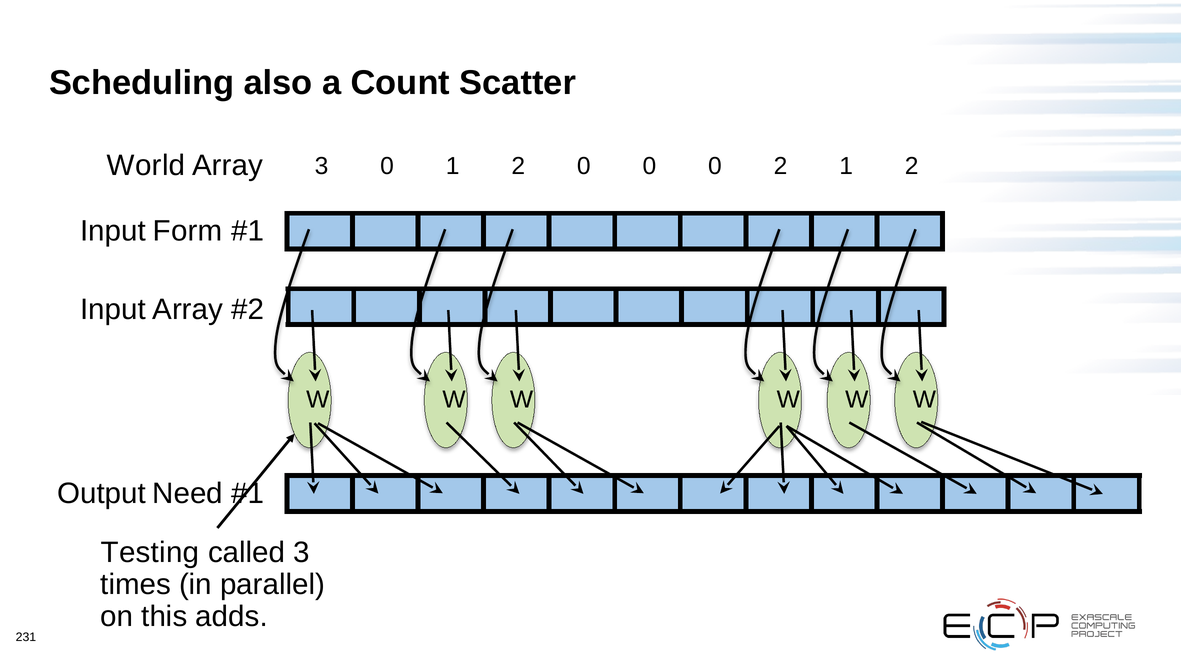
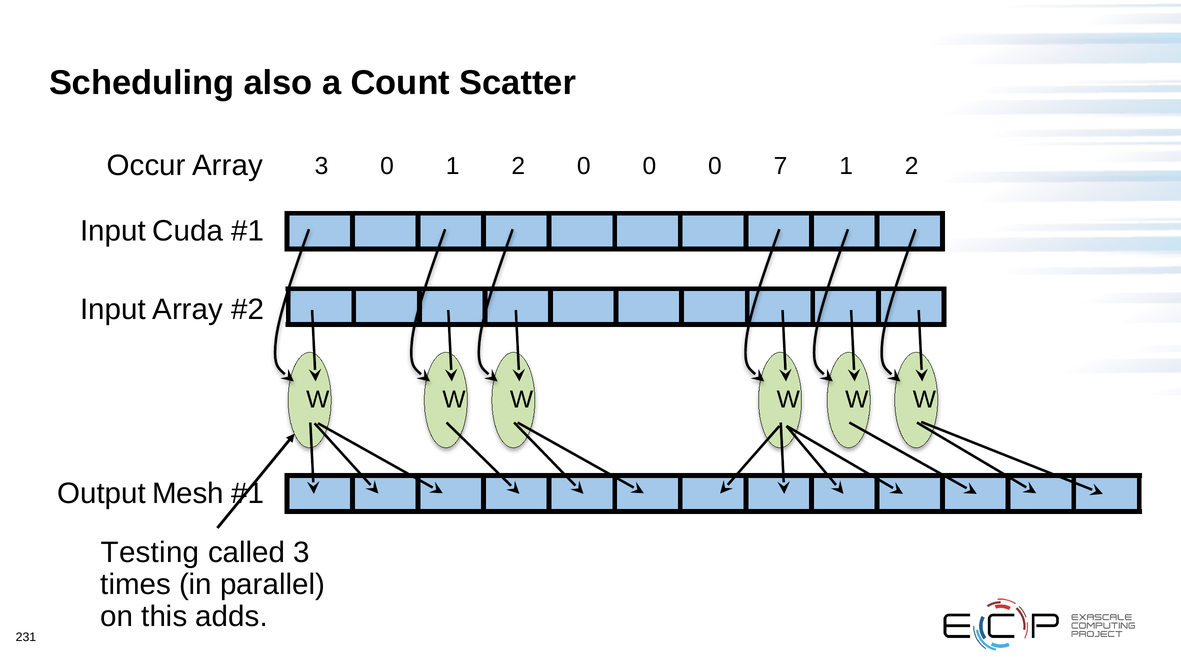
World: World -> Occur
0 2: 2 -> 7
Form: Form -> Cuda
Need: Need -> Mesh
